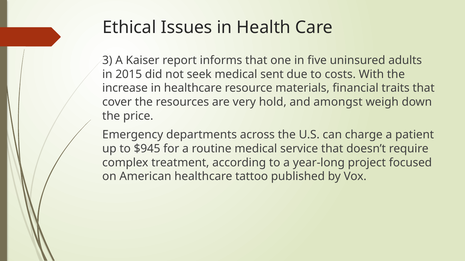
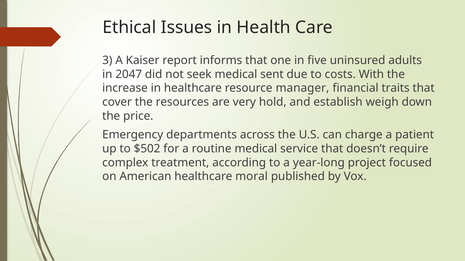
2015: 2015 -> 2047
materials: materials -> manager
amongst: amongst -> establish
$945: $945 -> $502
tattoo: tattoo -> moral
